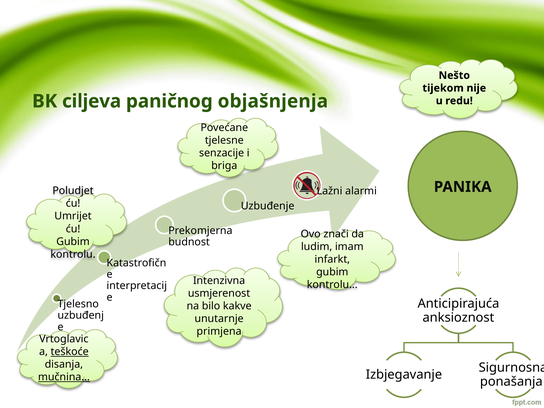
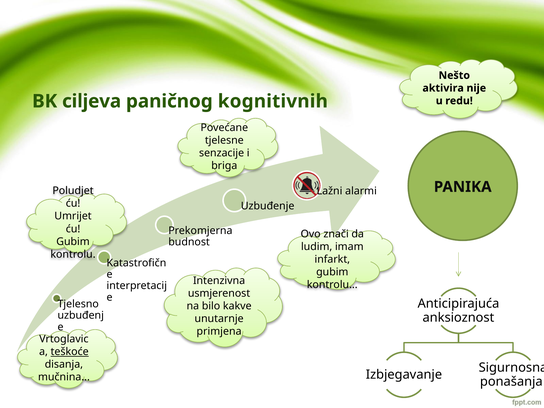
tijekom: tijekom -> aktivira
objašnjenja: objašnjenja -> kognitivnih
mučnina underline: present -> none
